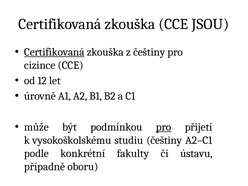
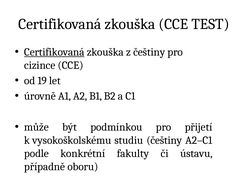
JSOU: JSOU -> TEST
12: 12 -> 19
pro at (164, 127) underline: present -> none
